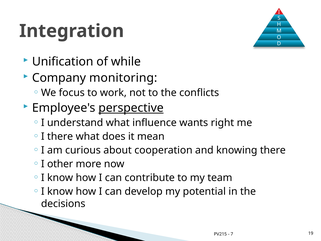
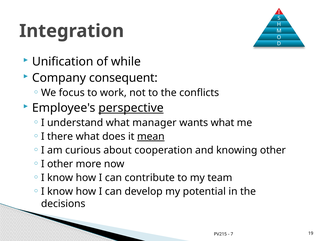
monitoring: monitoring -> consequent
influence: influence -> manager
wants right: right -> what
mean underline: none -> present
knowing there: there -> other
